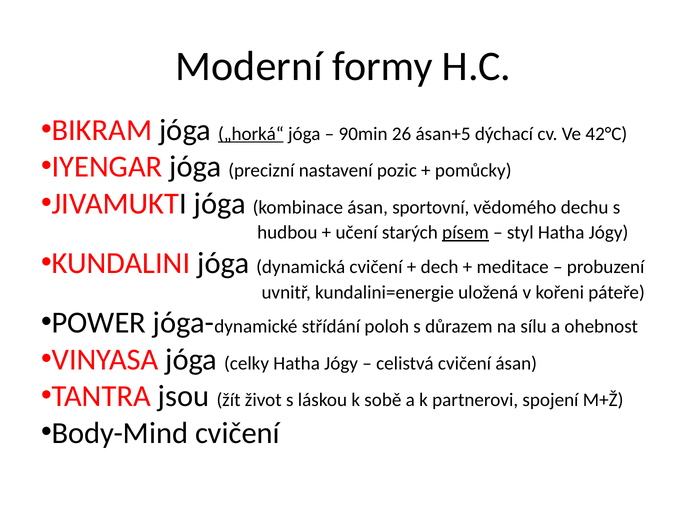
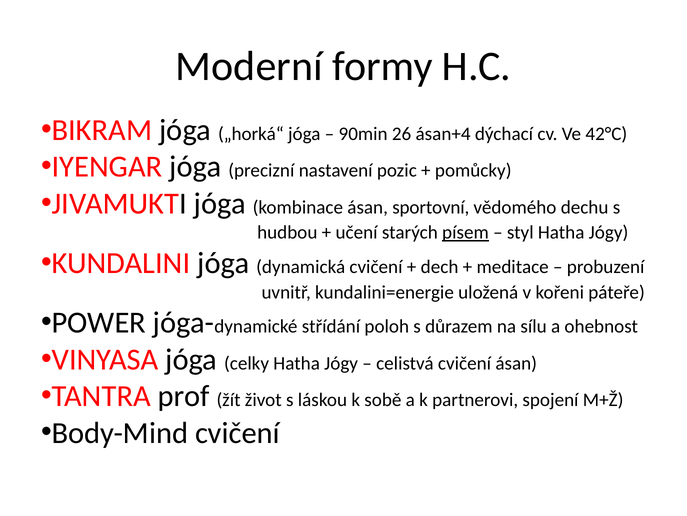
„horká“ underline: present -> none
ásan+5: ásan+5 -> ásan+4
jsou: jsou -> prof
